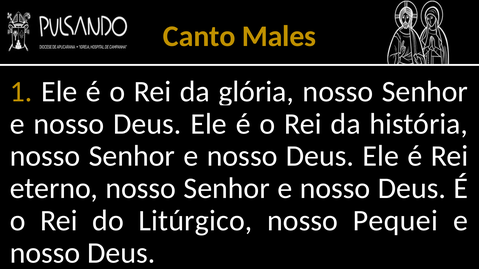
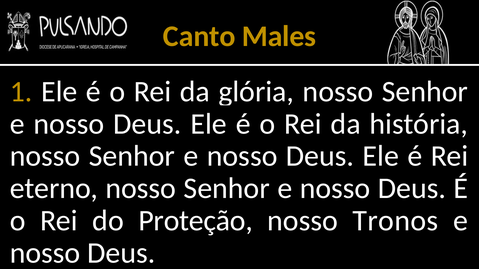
Litúrgico: Litúrgico -> Proteção
Pequei: Pequei -> Tronos
